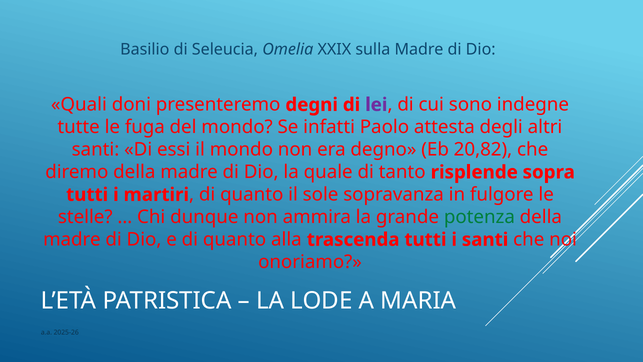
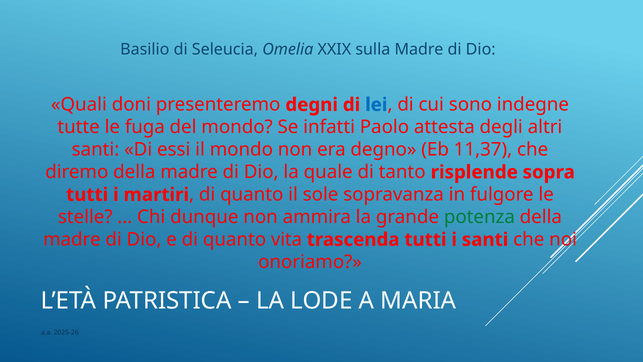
lei colour: purple -> blue
20,82: 20,82 -> 11,37
alla: alla -> vita
